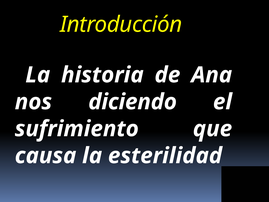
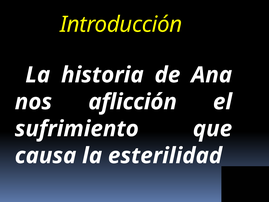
diciendo: diciendo -> aflicción
